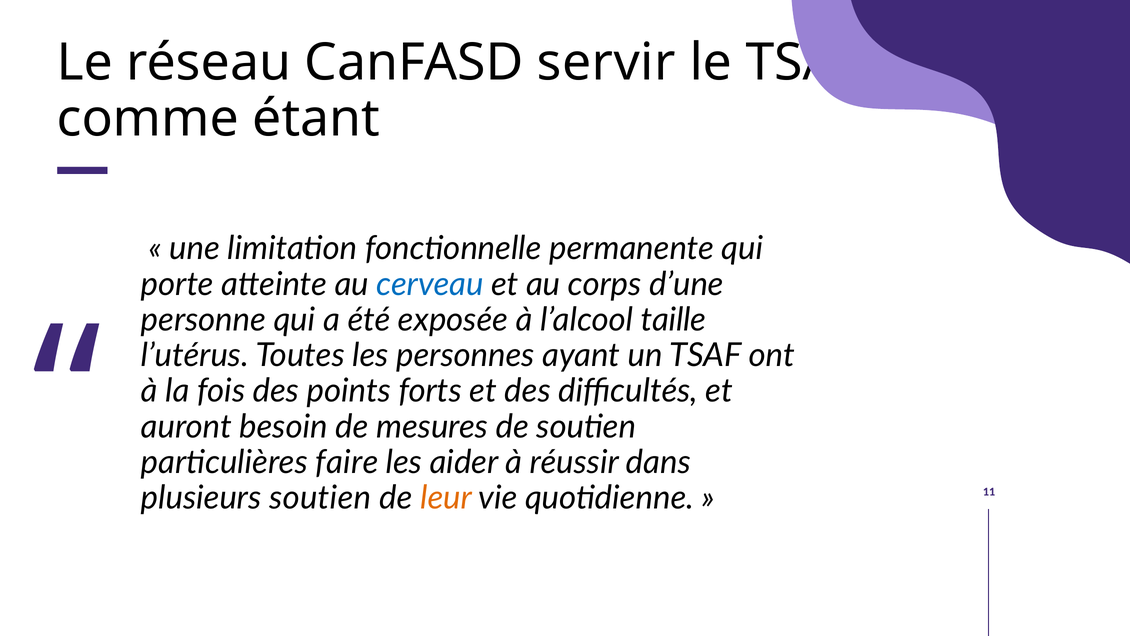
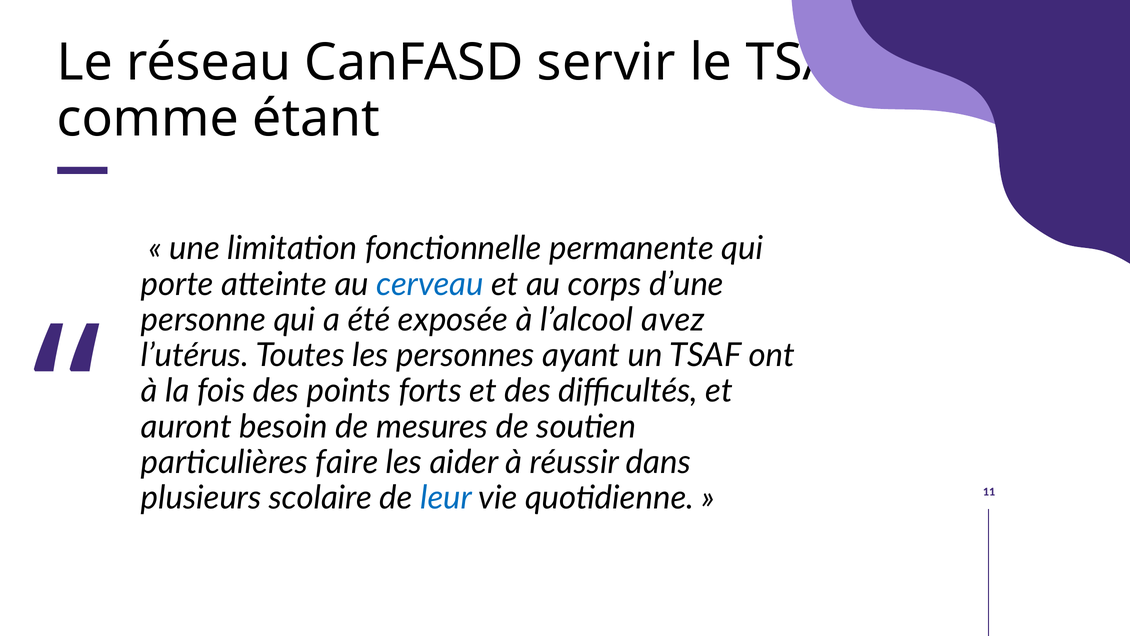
taille: taille -> avez
plusieurs soutien: soutien -> scolaire
leur colour: orange -> blue
